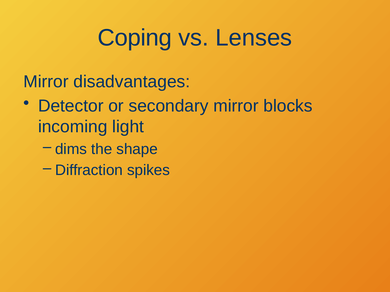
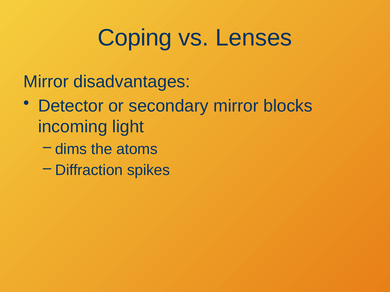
shape: shape -> atoms
